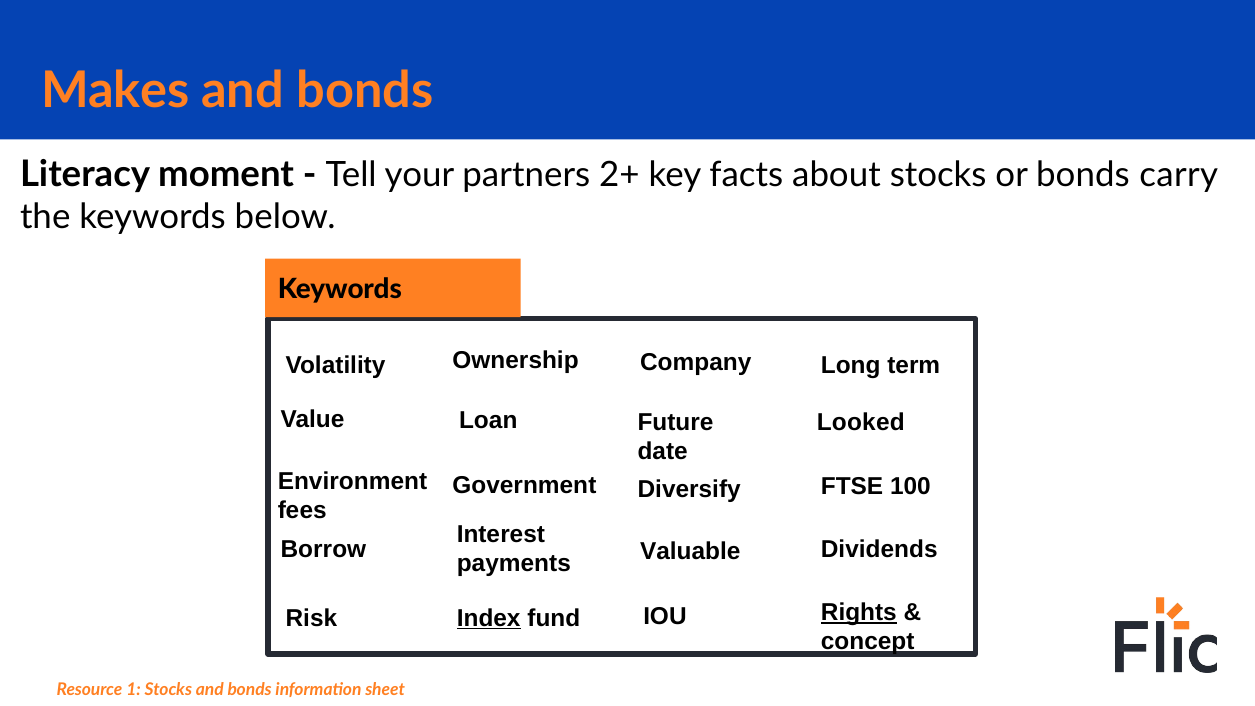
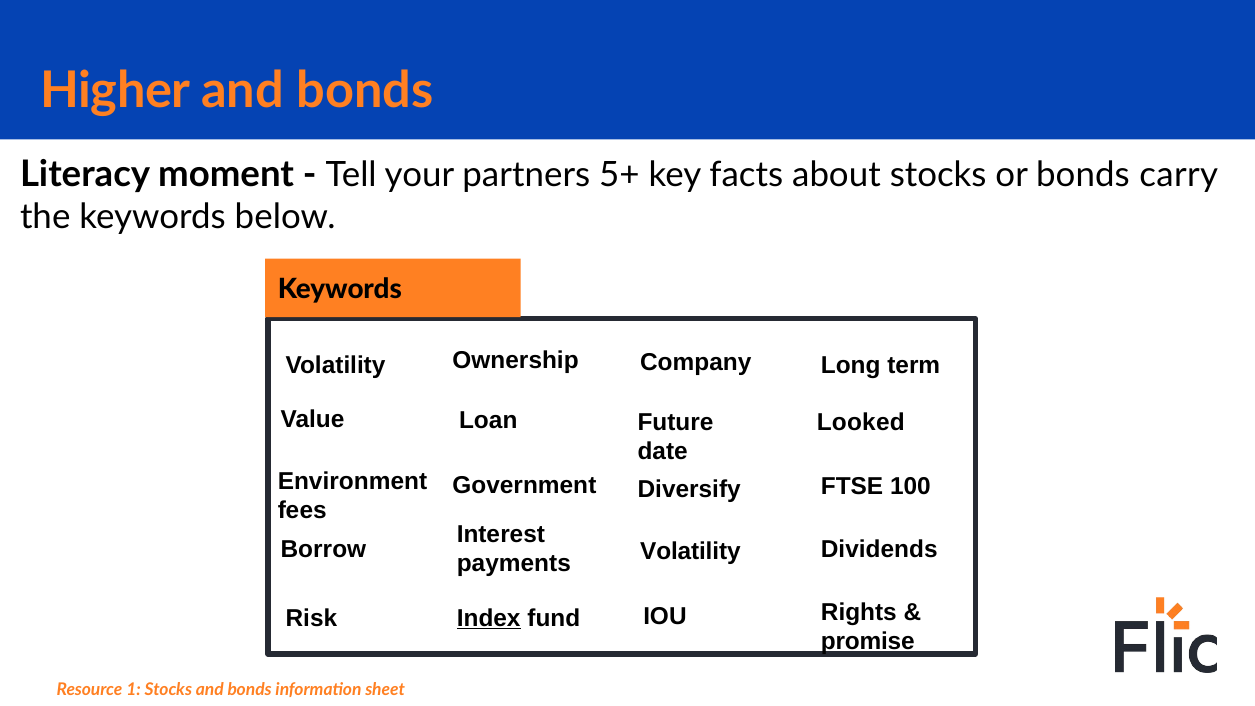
Makes: Makes -> Higher
2+: 2+ -> 5+
Valuable at (690, 551): Valuable -> Volatility
Rights underline: present -> none
concept: concept -> promise
